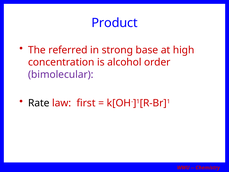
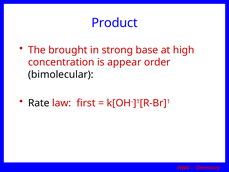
referred: referred -> brought
alcohol: alcohol -> appear
bimolecular colour: purple -> black
